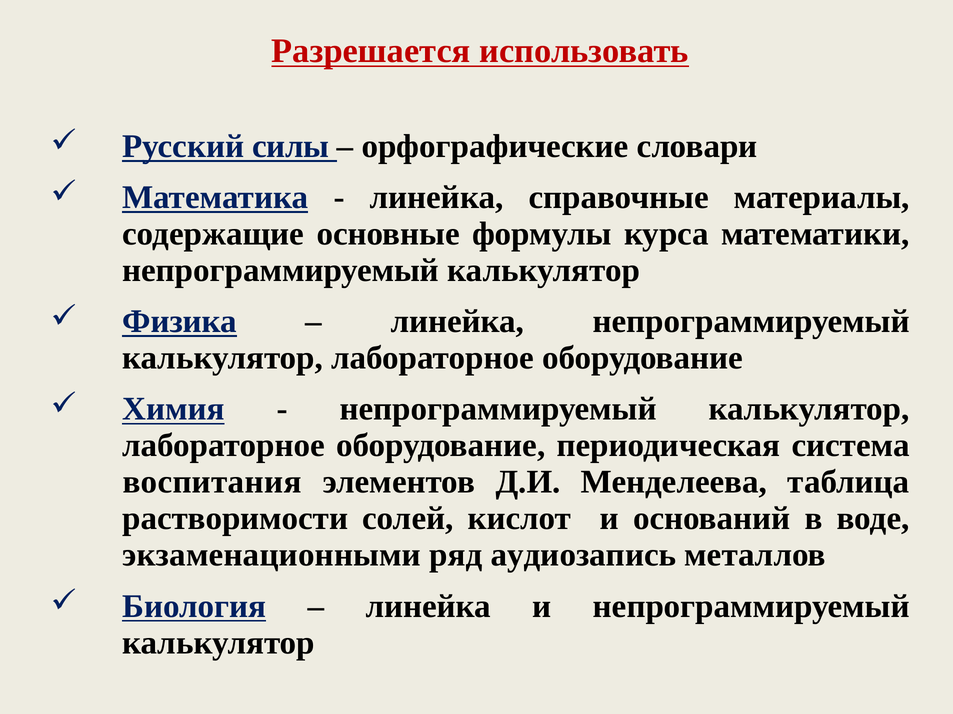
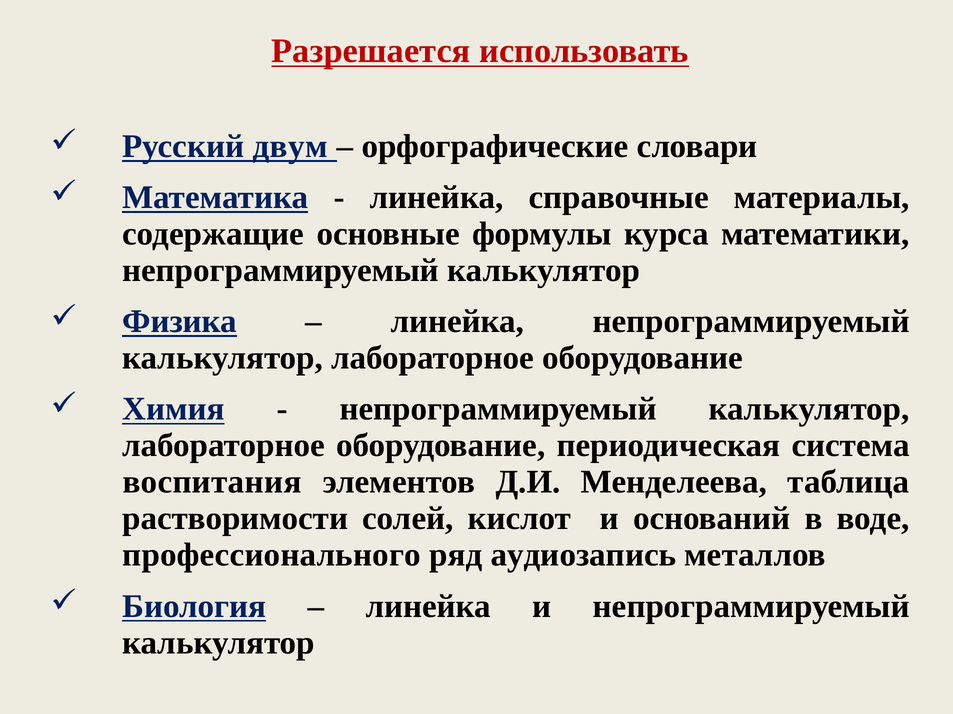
силы: силы -> двум
экзаменационными: экзаменационными -> профессионального
